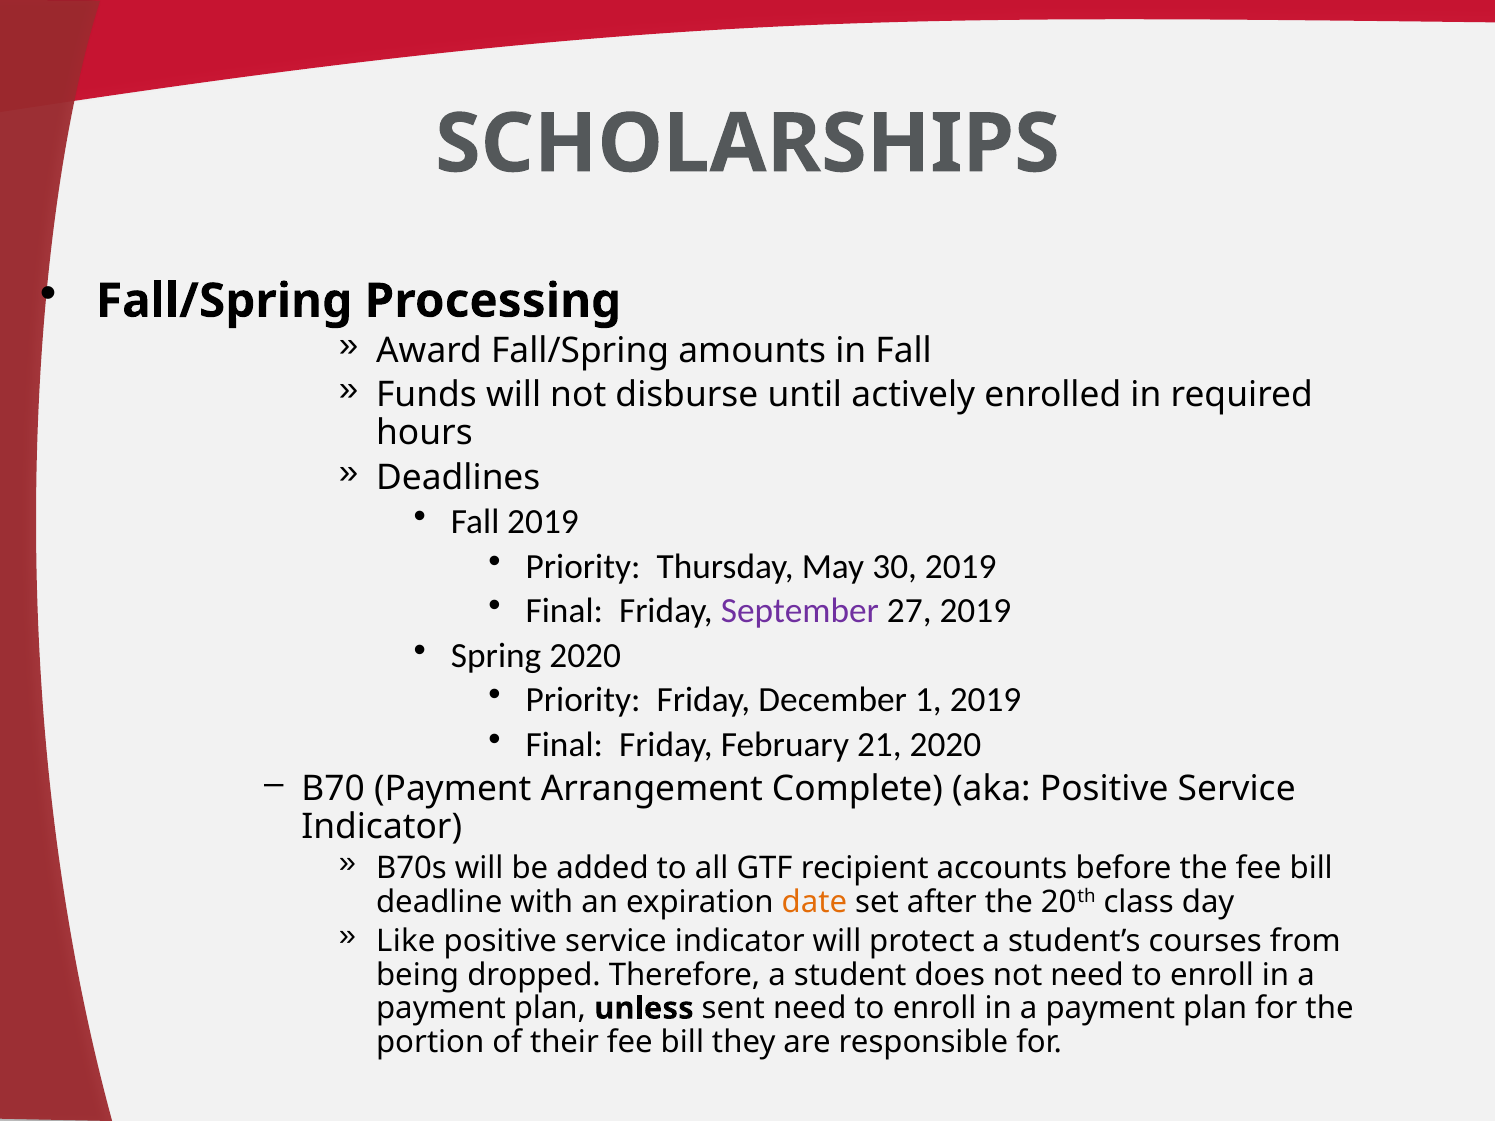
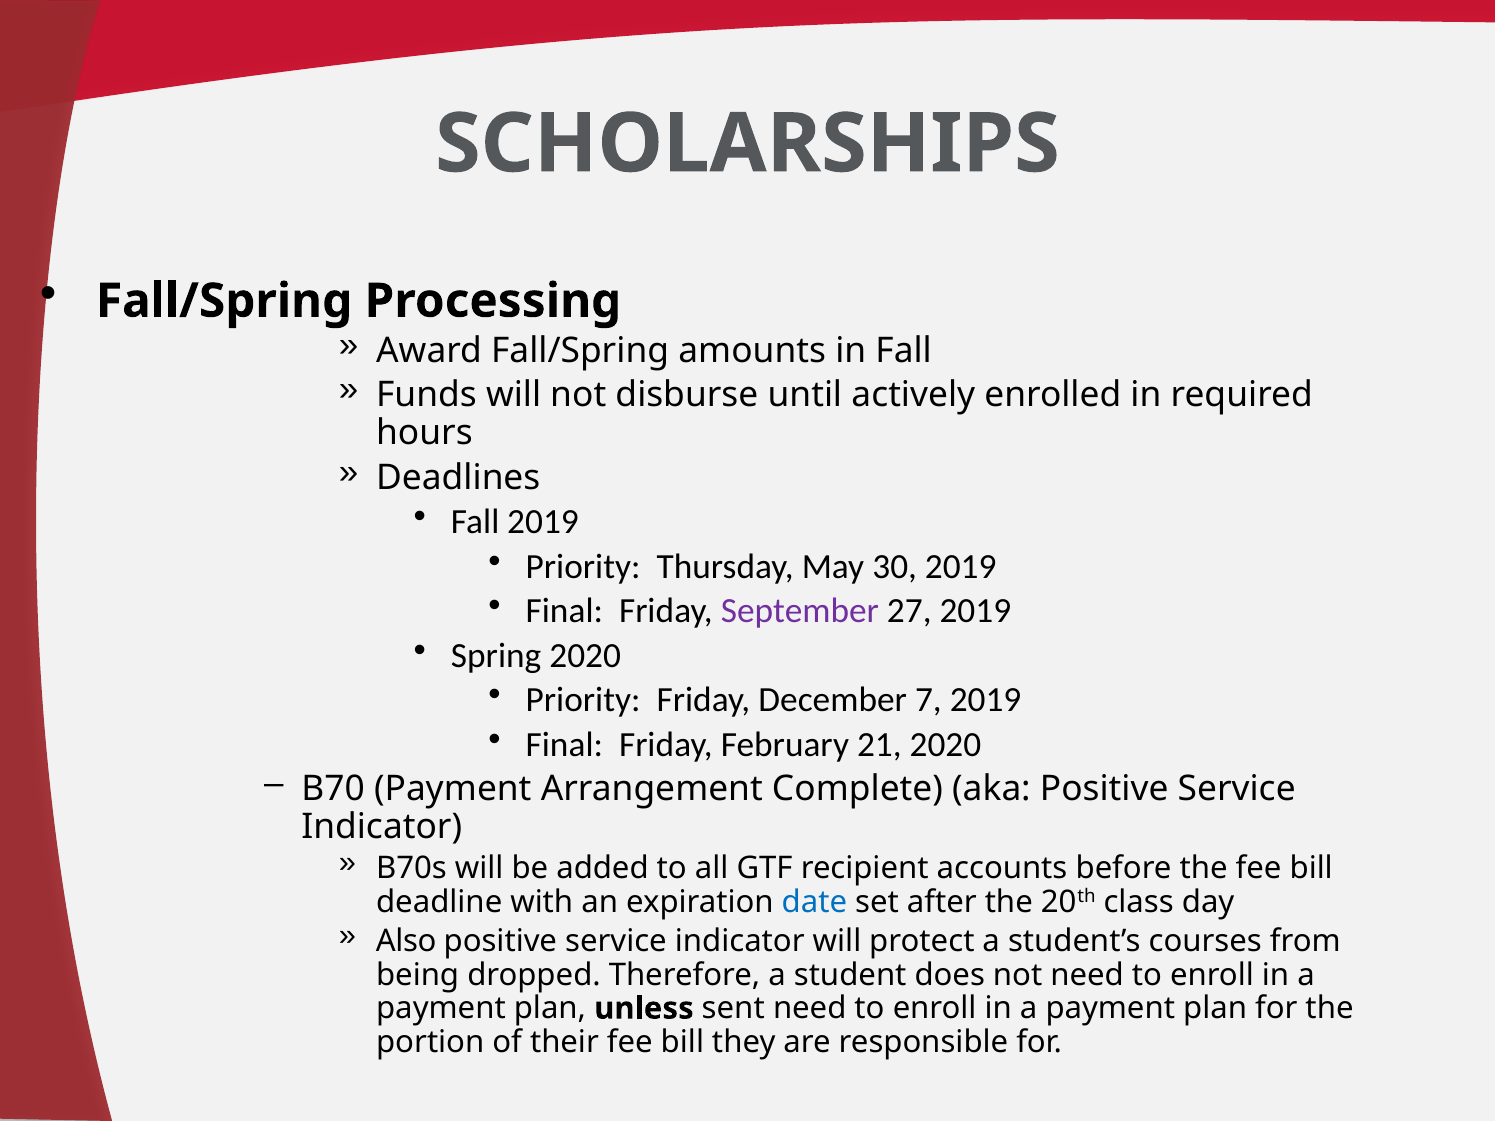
1: 1 -> 7
date colour: orange -> blue
Like: Like -> Also
